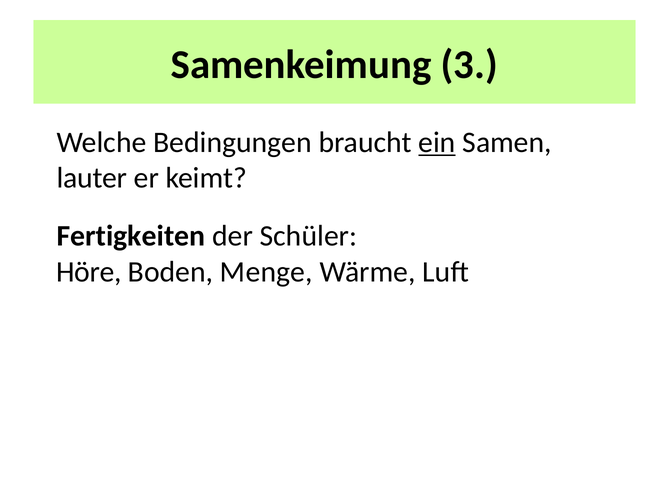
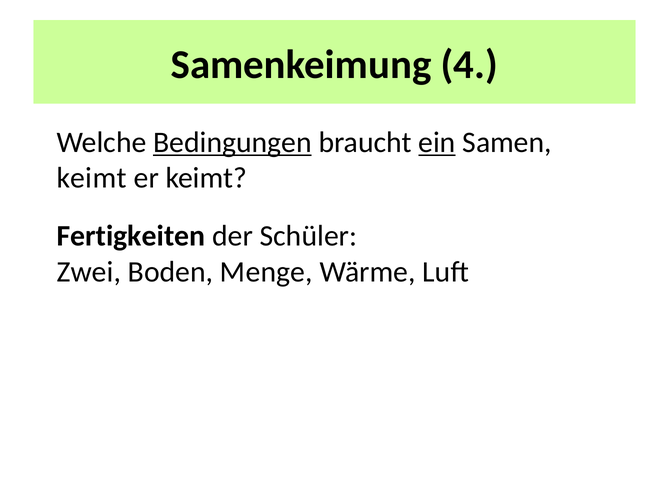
3: 3 -> 4
Bedingungen underline: none -> present
lauter at (92, 178): lauter -> keimt
Höre: Höre -> Zwei
